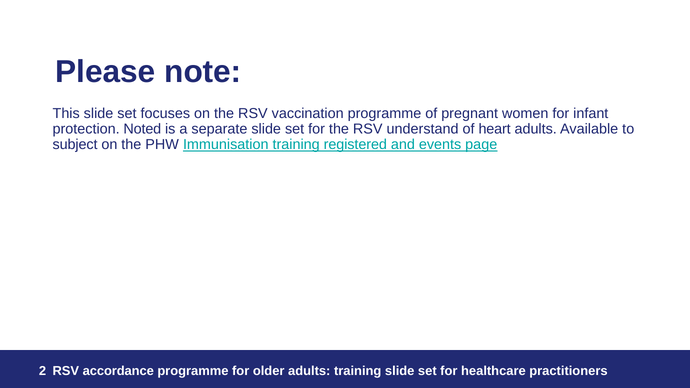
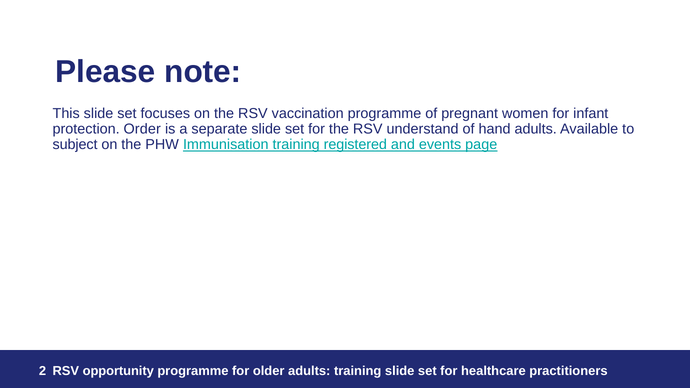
Noted: Noted -> Order
heart: heart -> hand
accordance: accordance -> opportunity
